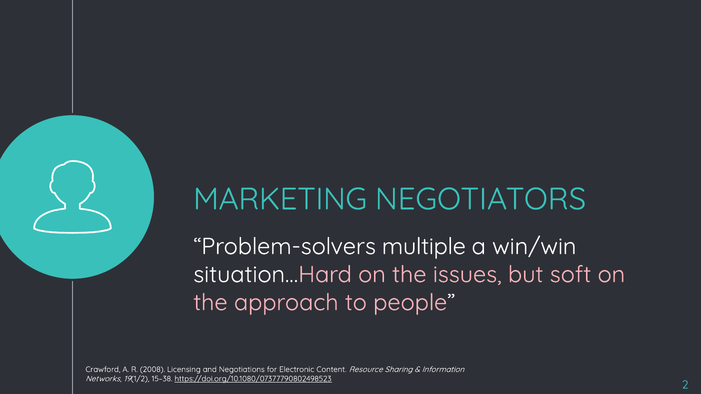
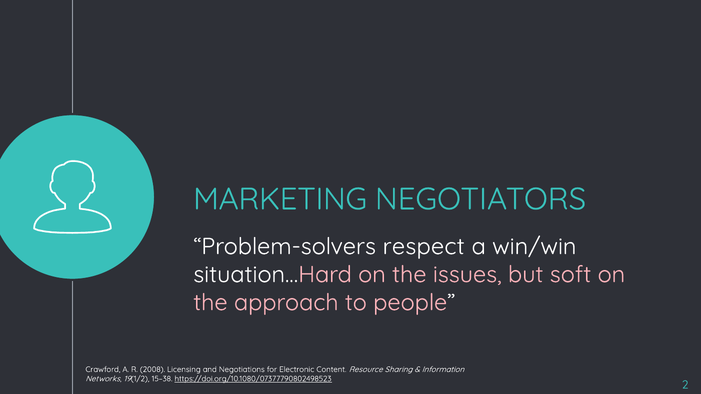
multiple: multiple -> respect
